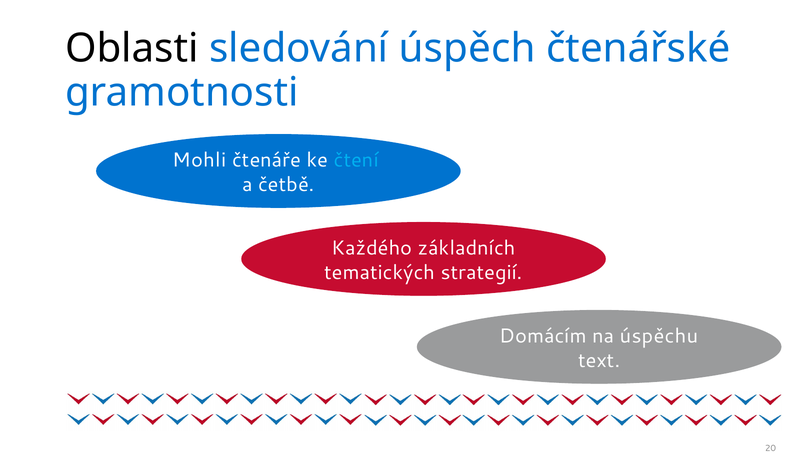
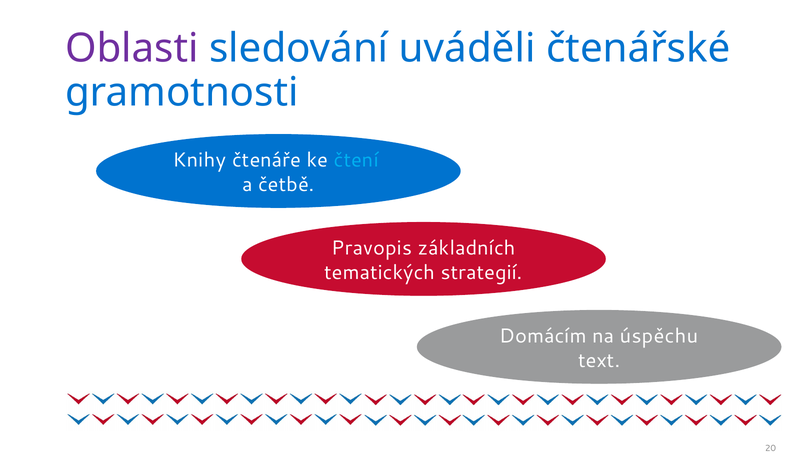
Oblasti colour: black -> purple
úspěch: úspěch -> uváděli
Mohli: Mohli -> Knihy
Každého: Každého -> Pravopis
